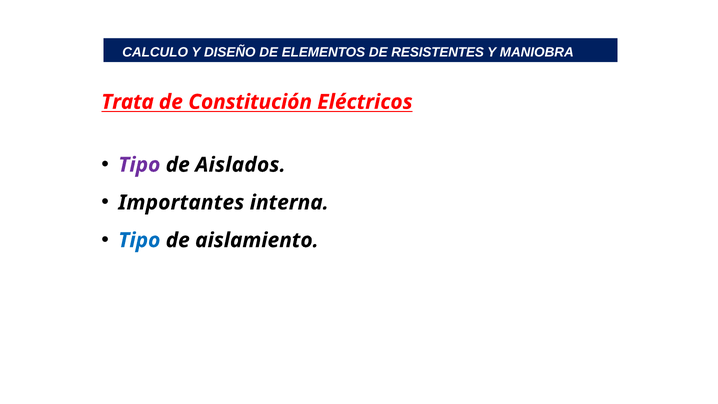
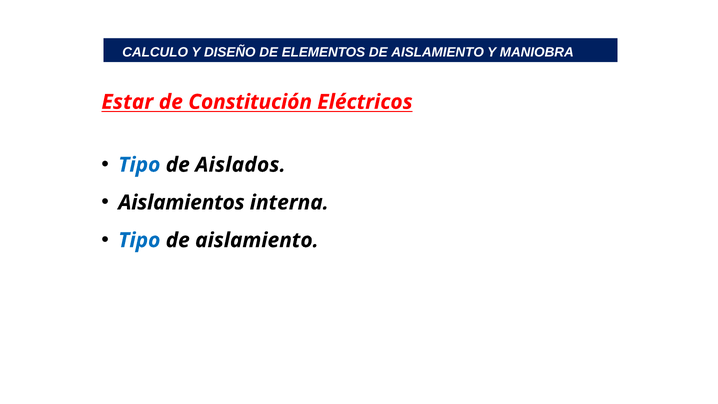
ELEMENTOS DE RESISTENTES: RESISTENTES -> AISLAMIENTO
Trata: Trata -> Estar
Tipo at (139, 165) colour: purple -> blue
Importantes: Importantes -> Aislamientos
